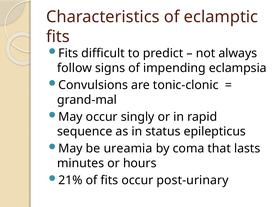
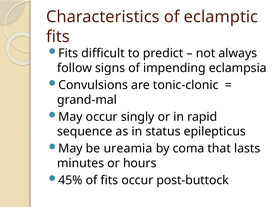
21%: 21% -> 45%
post-urinary: post-urinary -> post-buttock
